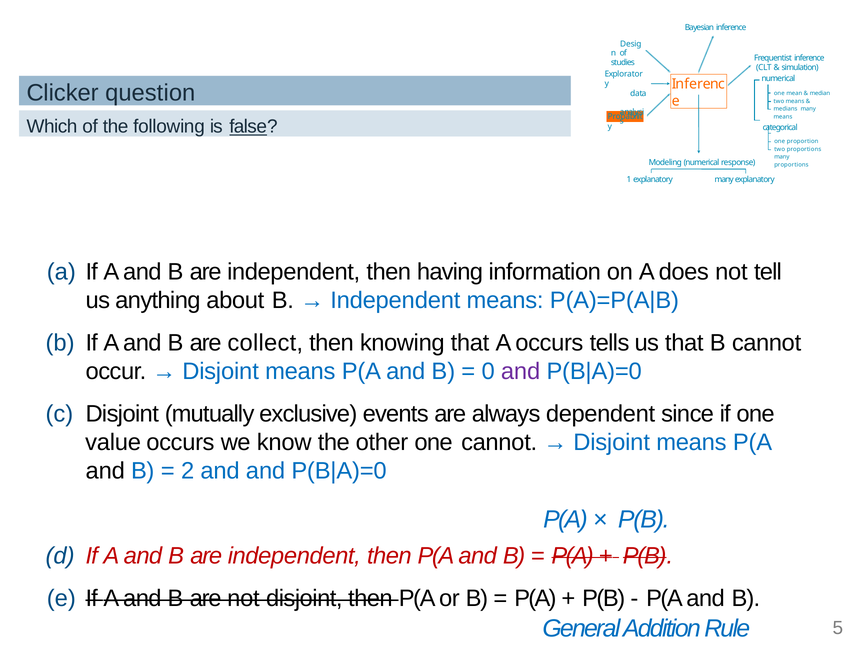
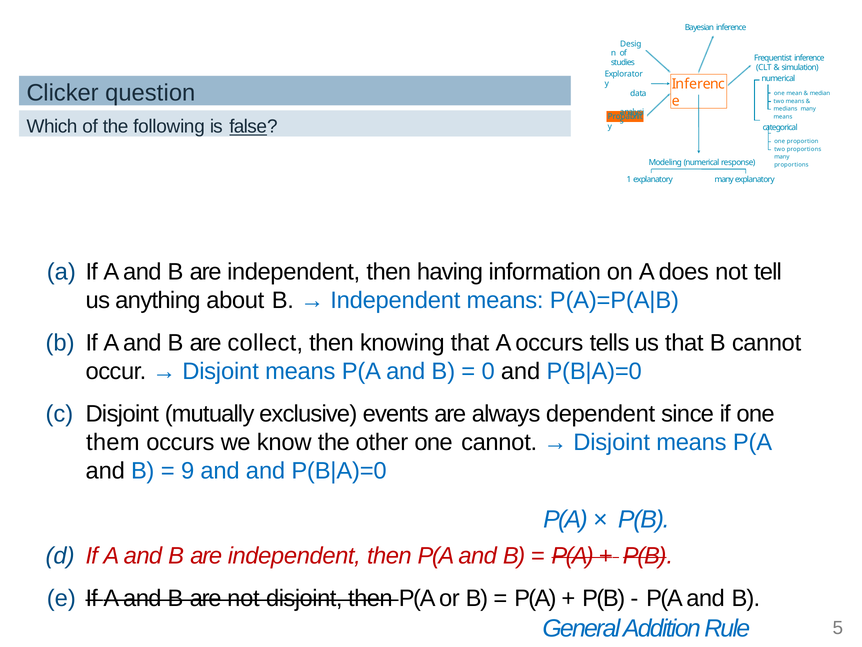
and at (521, 371) colour: purple -> black
value: value -> them
2: 2 -> 9
